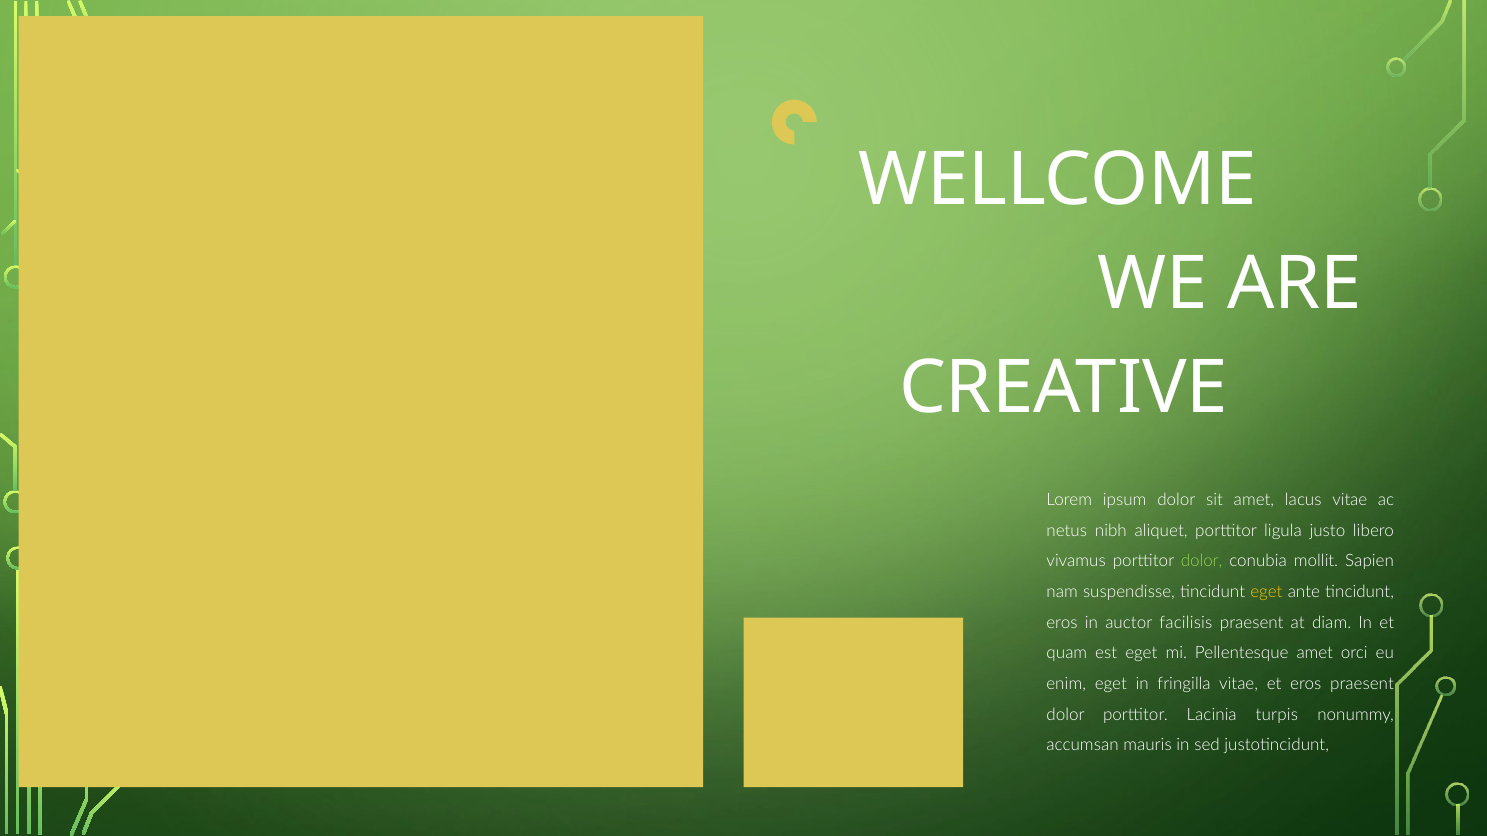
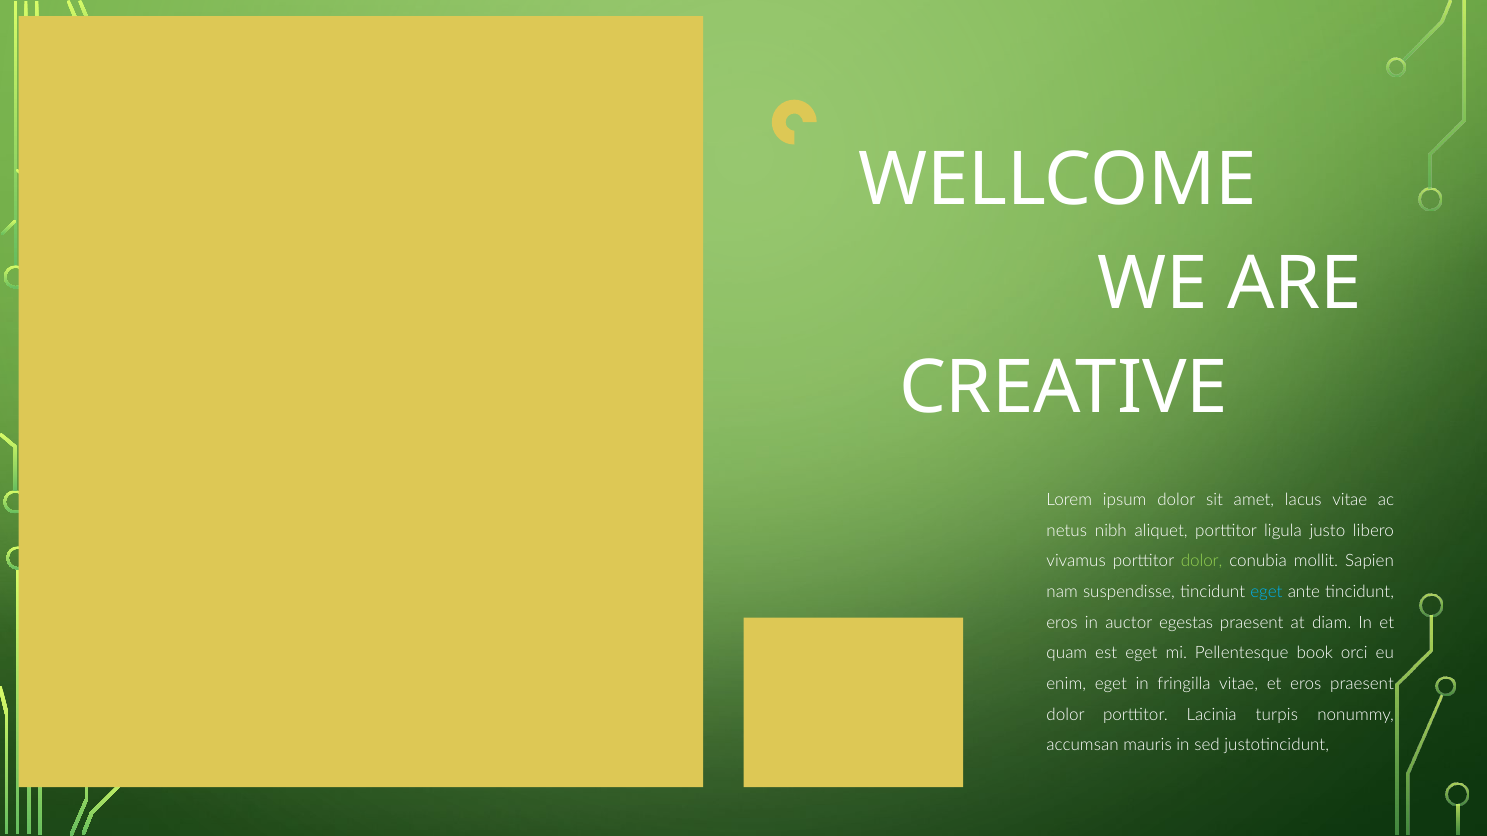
eget at (1266, 592) colour: yellow -> light blue
facilisis: facilisis -> egestas
Pellentesque amet: amet -> book
